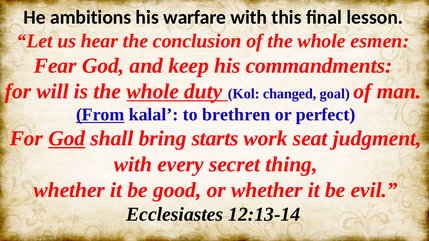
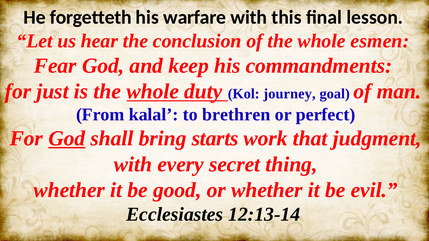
ambitions: ambitions -> forgetteth
will: will -> just
changed: changed -> journey
From underline: present -> none
seat: seat -> that
